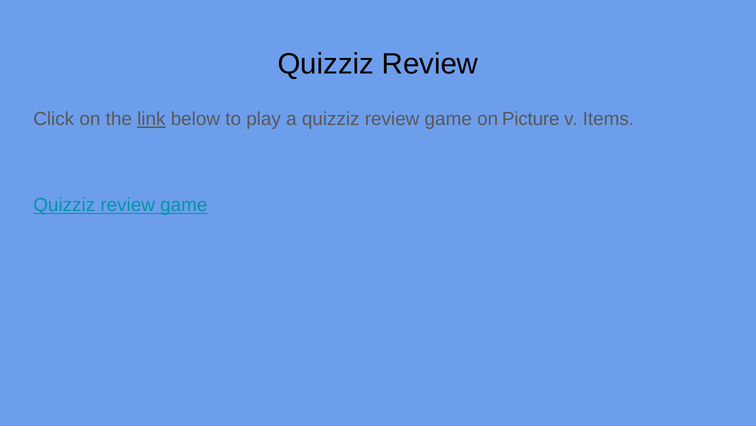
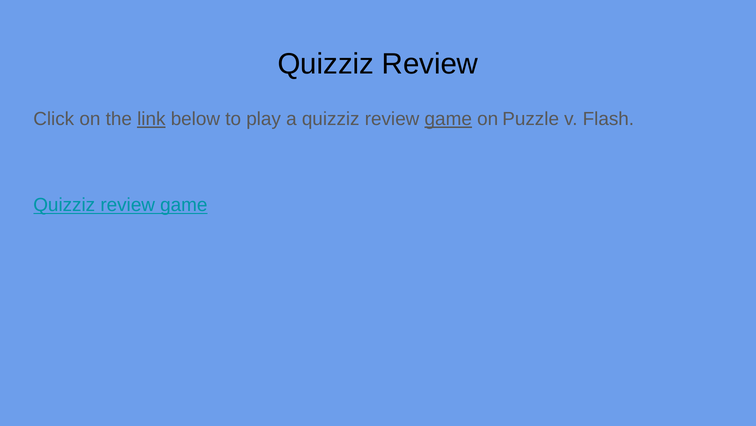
game at (448, 119) underline: none -> present
Picture: Picture -> Puzzle
Items: Items -> Flash
